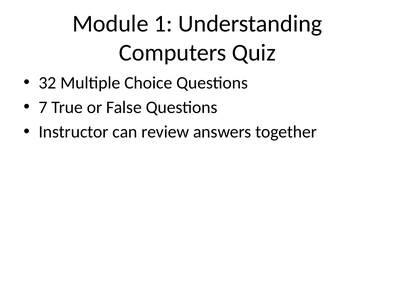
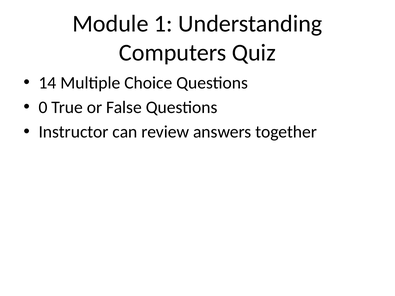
32: 32 -> 14
7: 7 -> 0
